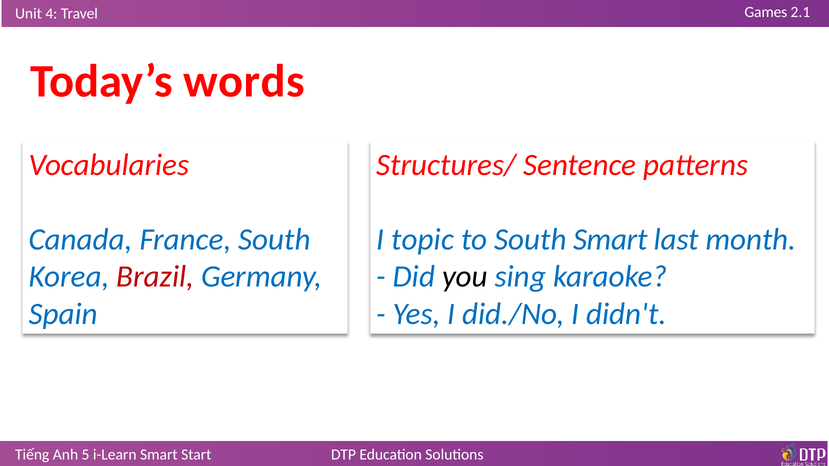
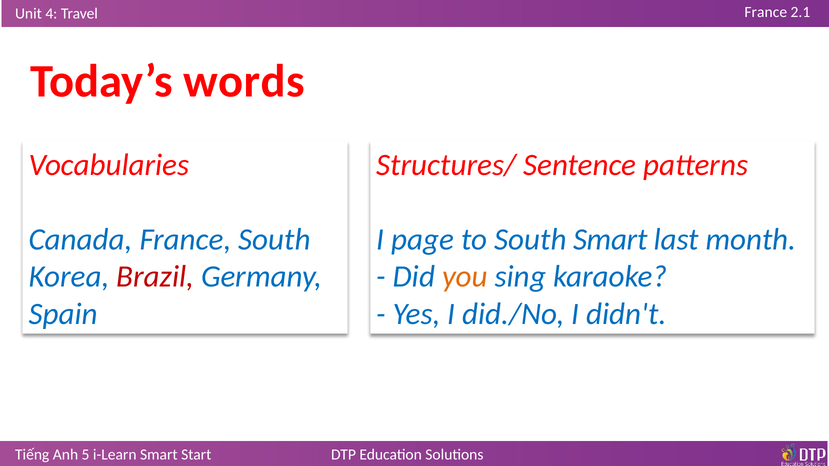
Games at (766, 12): Games -> France
topic: topic -> page
you colour: black -> orange
